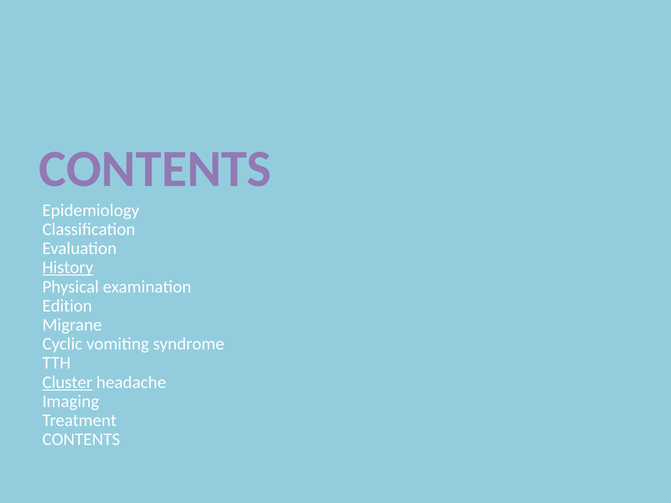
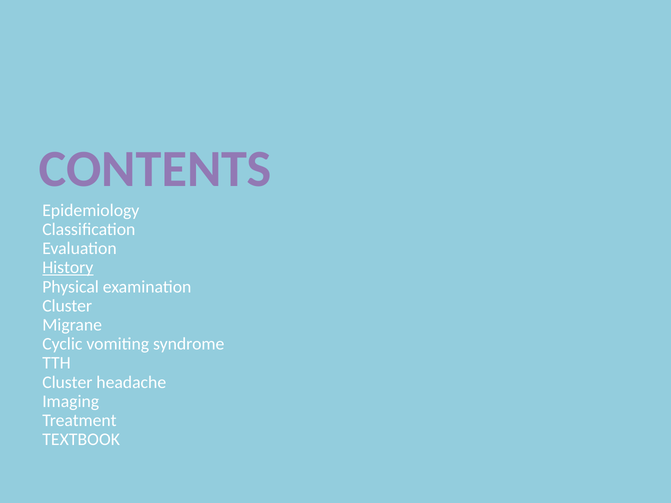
Edition at (67, 306): Edition -> Cluster
Cluster at (67, 382) underline: present -> none
CONTENTS at (81, 440): CONTENTS -> TEXTBOOK
